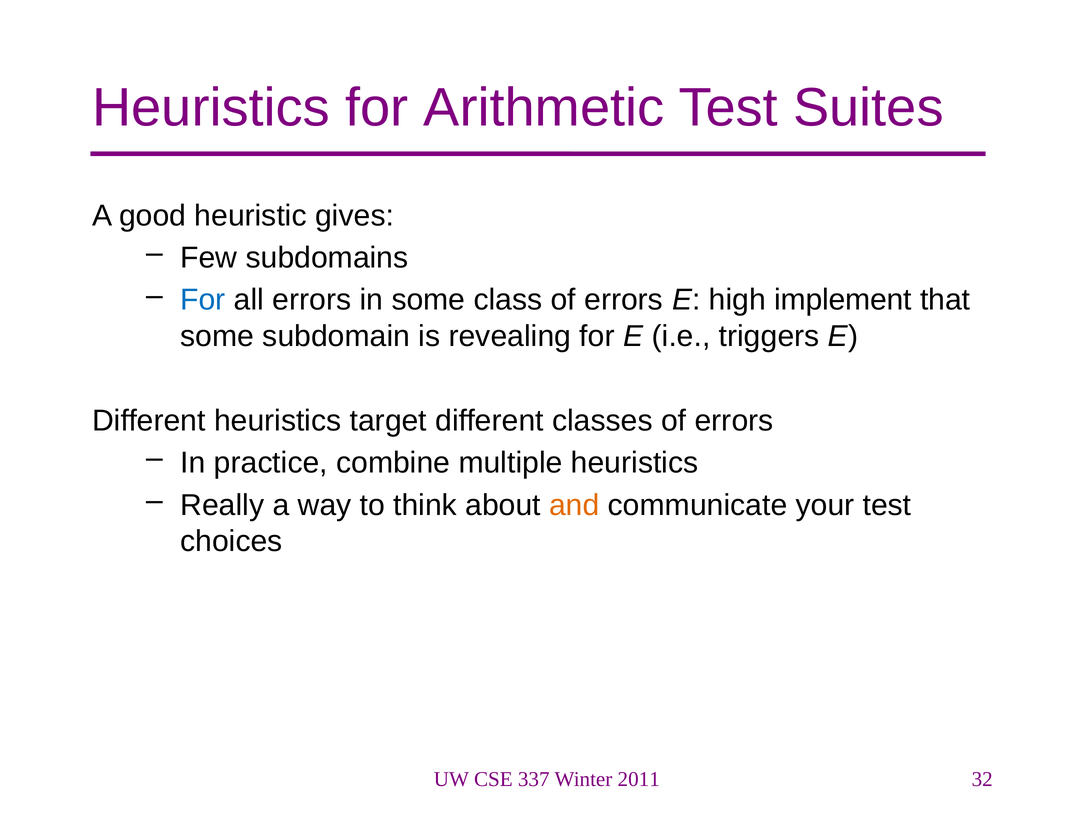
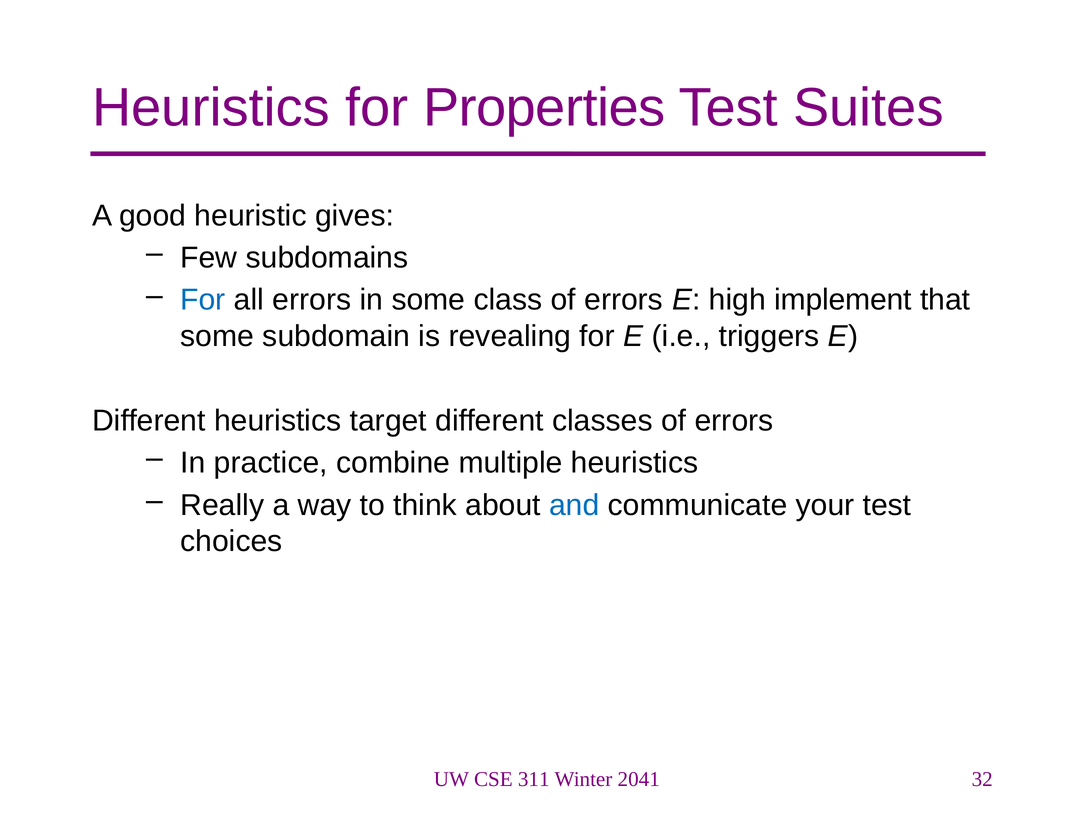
Arithmetic: Arithmetic -> Properties
and colour: orange -> blue
337: 337 -> 311
2011: 2011 -> 2041
